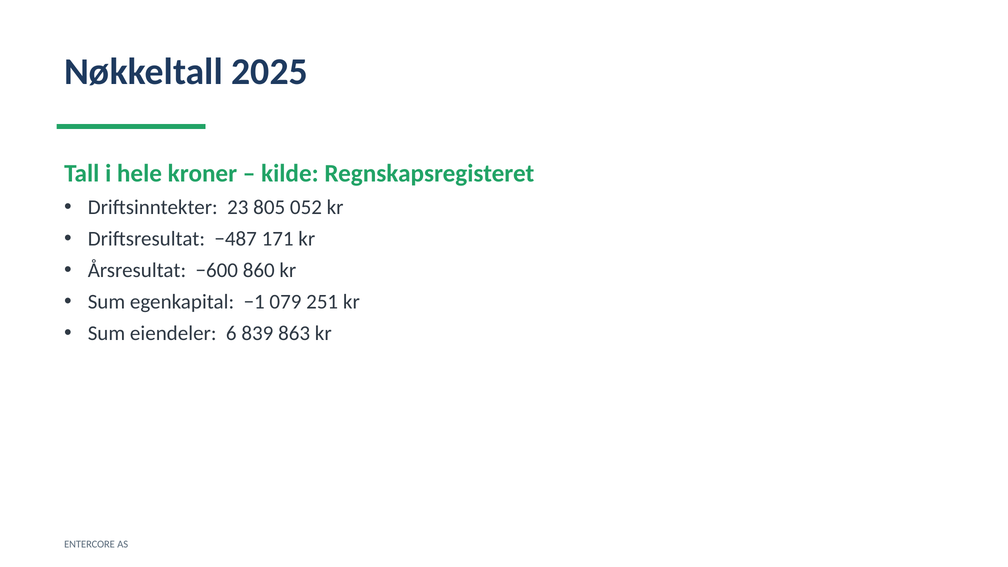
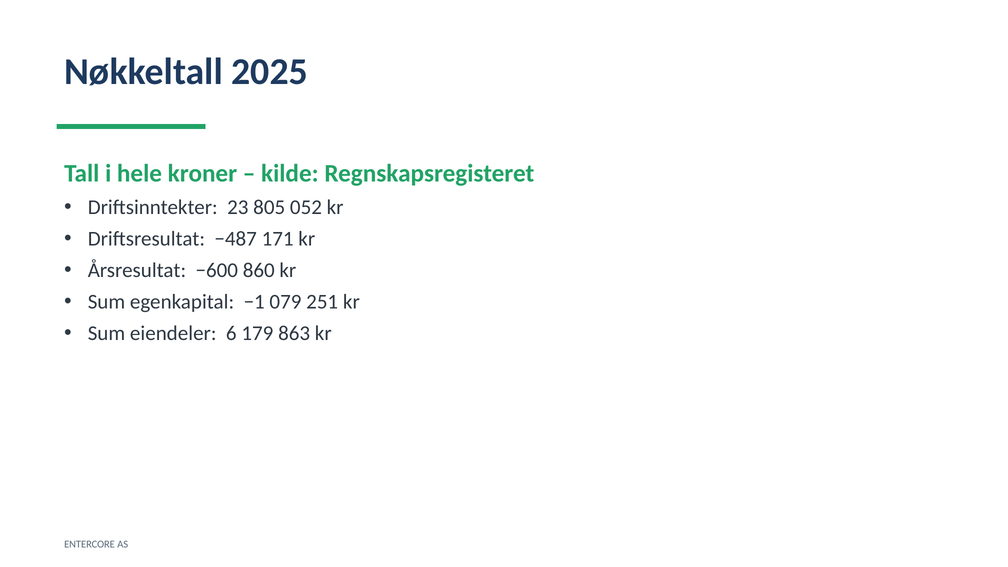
839: 839 -> 179
